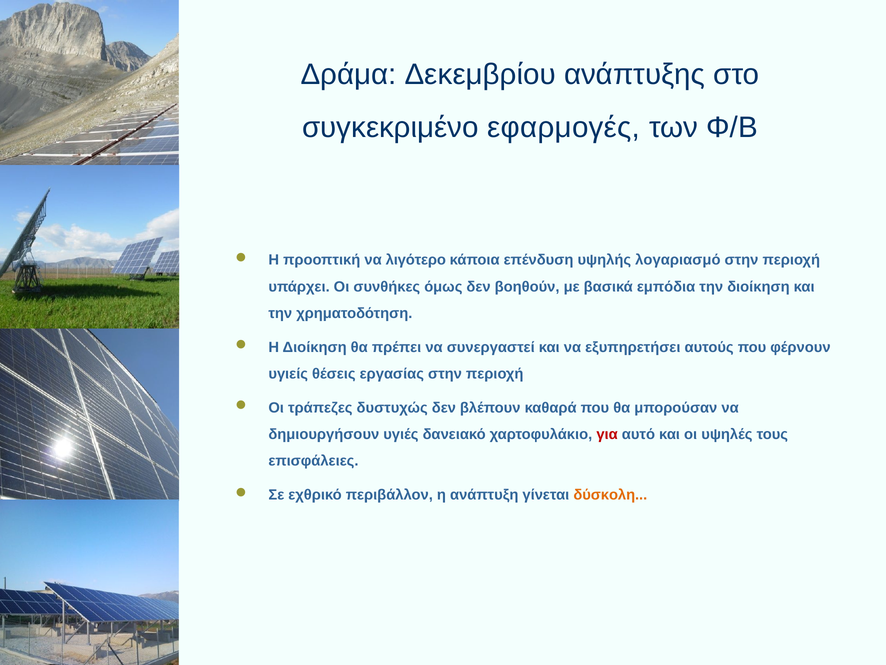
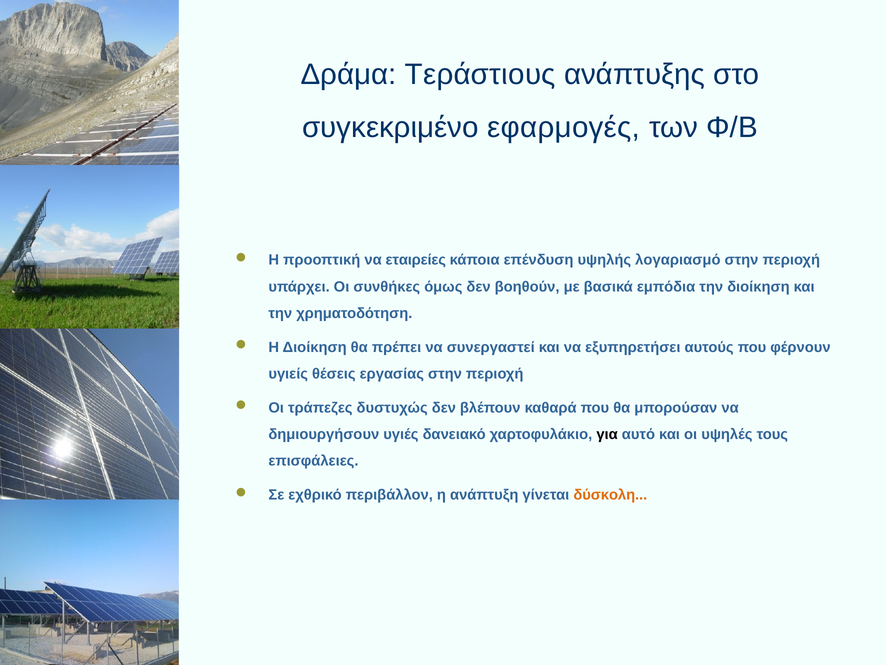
Δεκεμβρίου: Δεκεμβρίου -> Τεράστιους
λιγότερο: λιγότερο -> εταιρείες
για colour: red -> black
